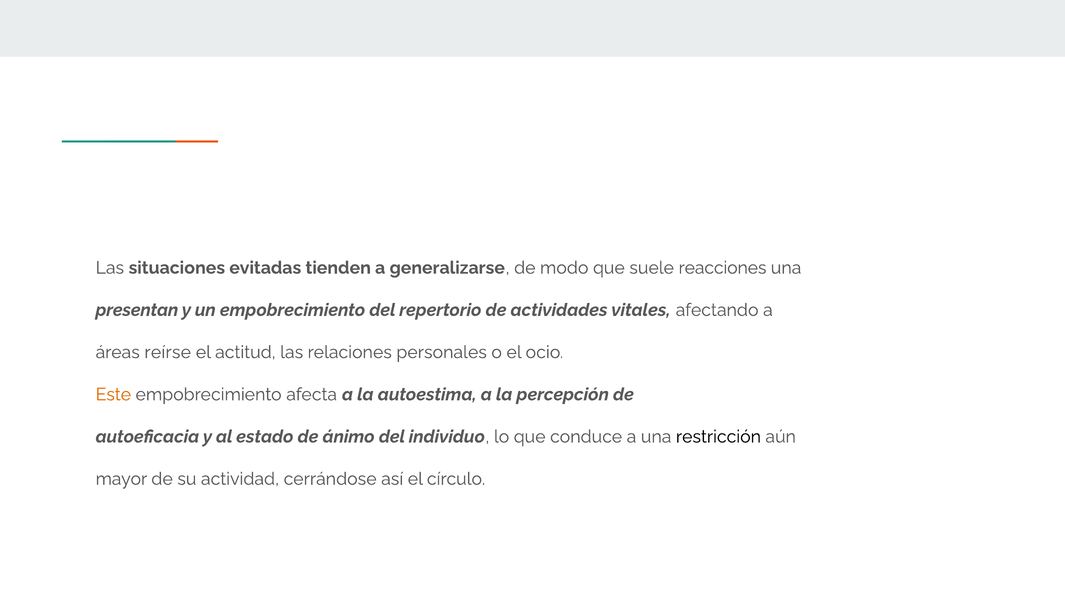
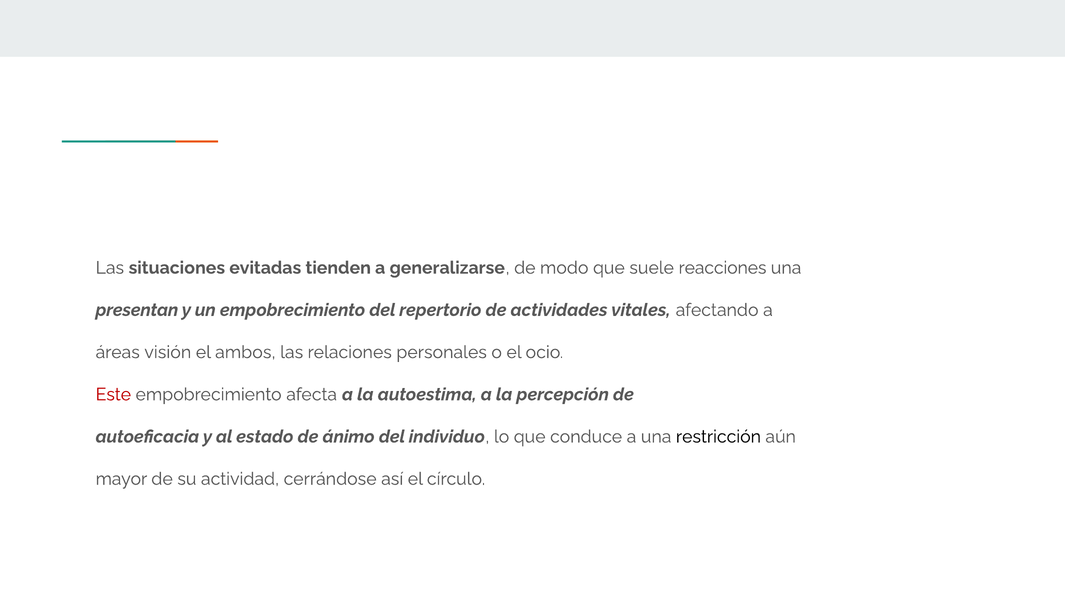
reírse: reírse -> visión
actitud: actitud -> ambos
Este colour: orange -> red
